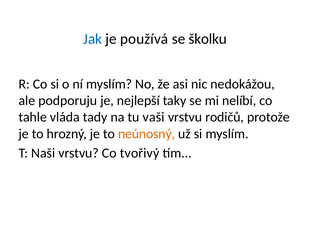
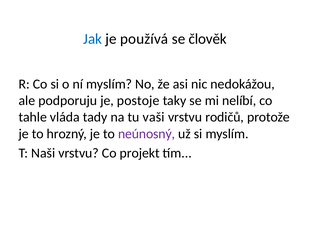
školku: školku -> člověk
nejlepší: nejlepší -> postoje
neúnosný colour: orange -> purple
tvořivý: tvořivý -> projekt
